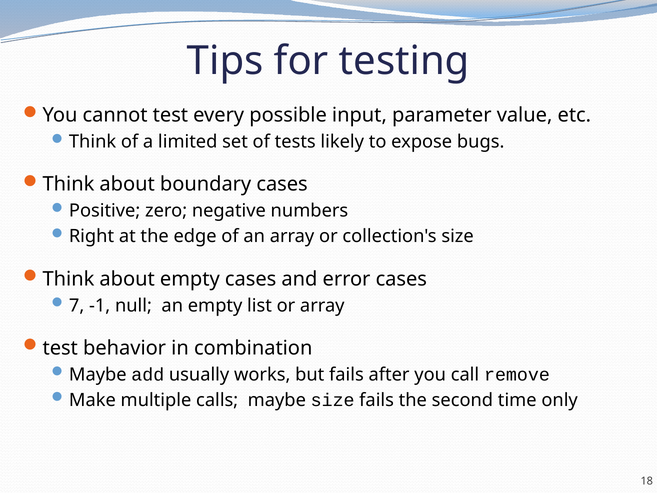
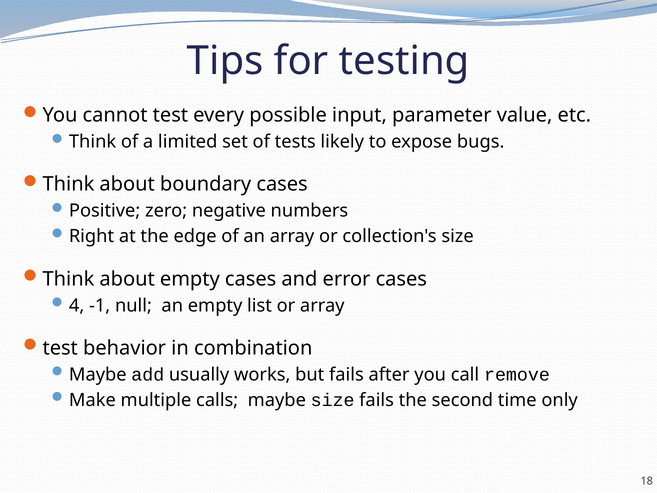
7: 7 -> 4
